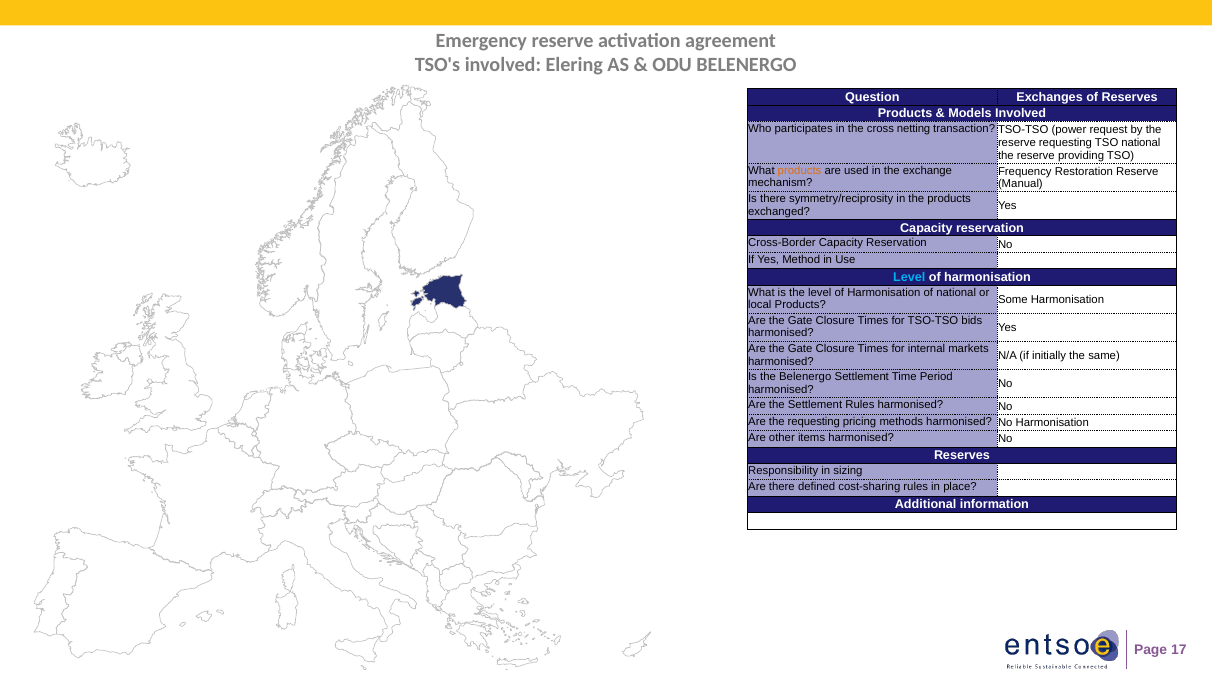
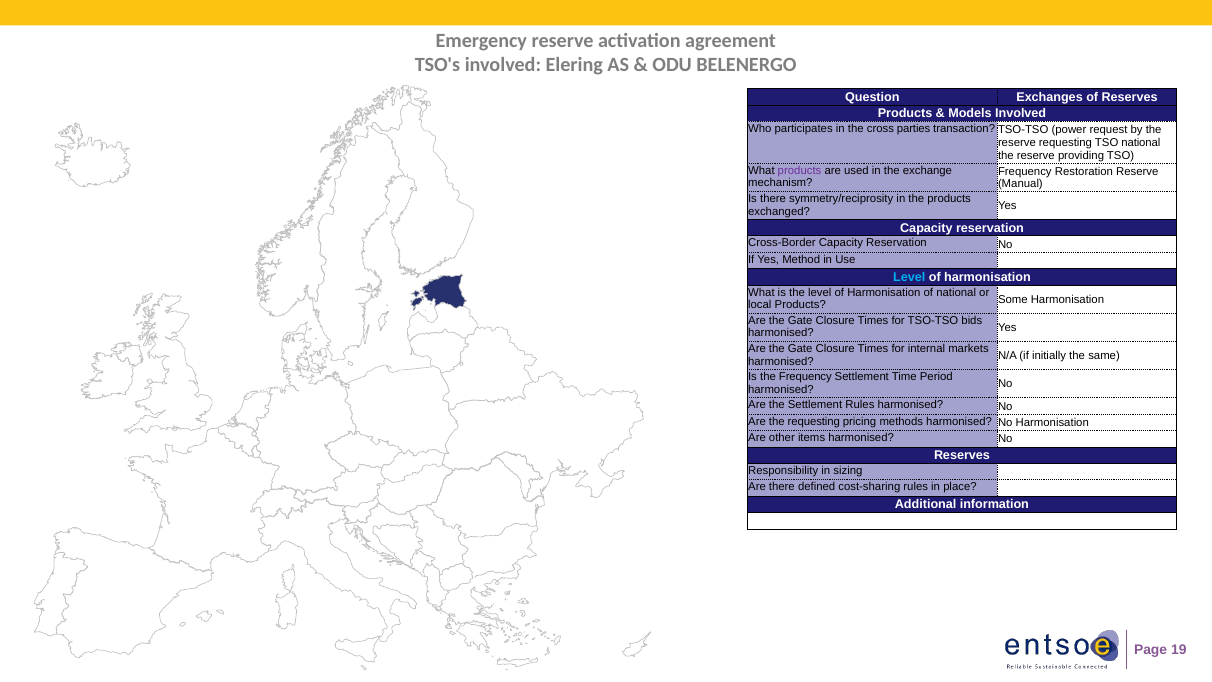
netting: netting -> parties
products at (800, 170) colour: orange -> purple
the Belenergo: Belenergo -> Frequency
17: 17 -> 19
